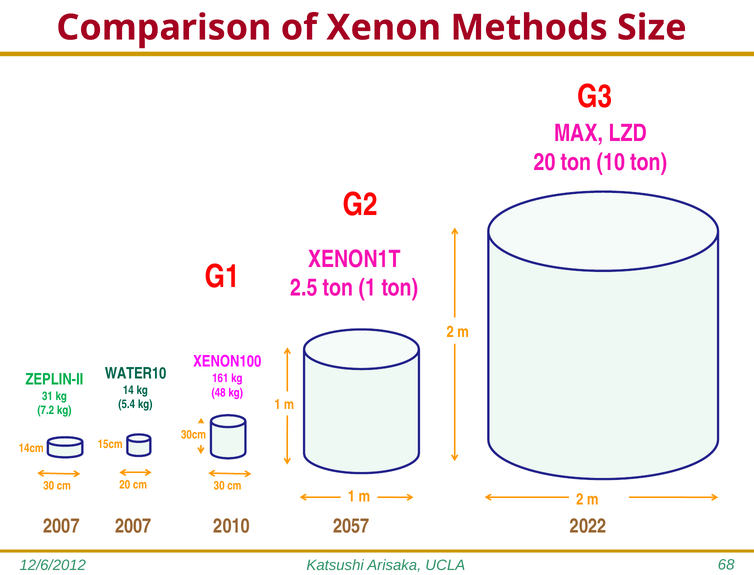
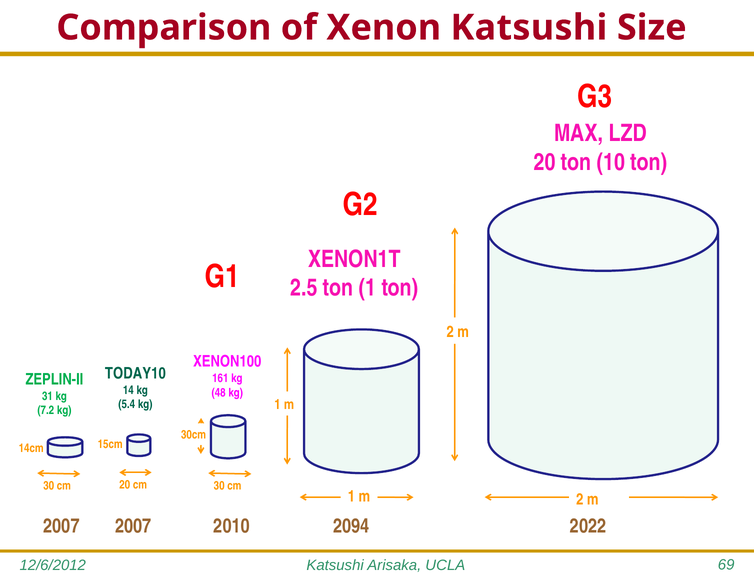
Xenon Methods: Methods -> Katsushi
WATER10: WATER10 -> TODAY10
2057: 2057 -> 2094
68: 68 -> 69
